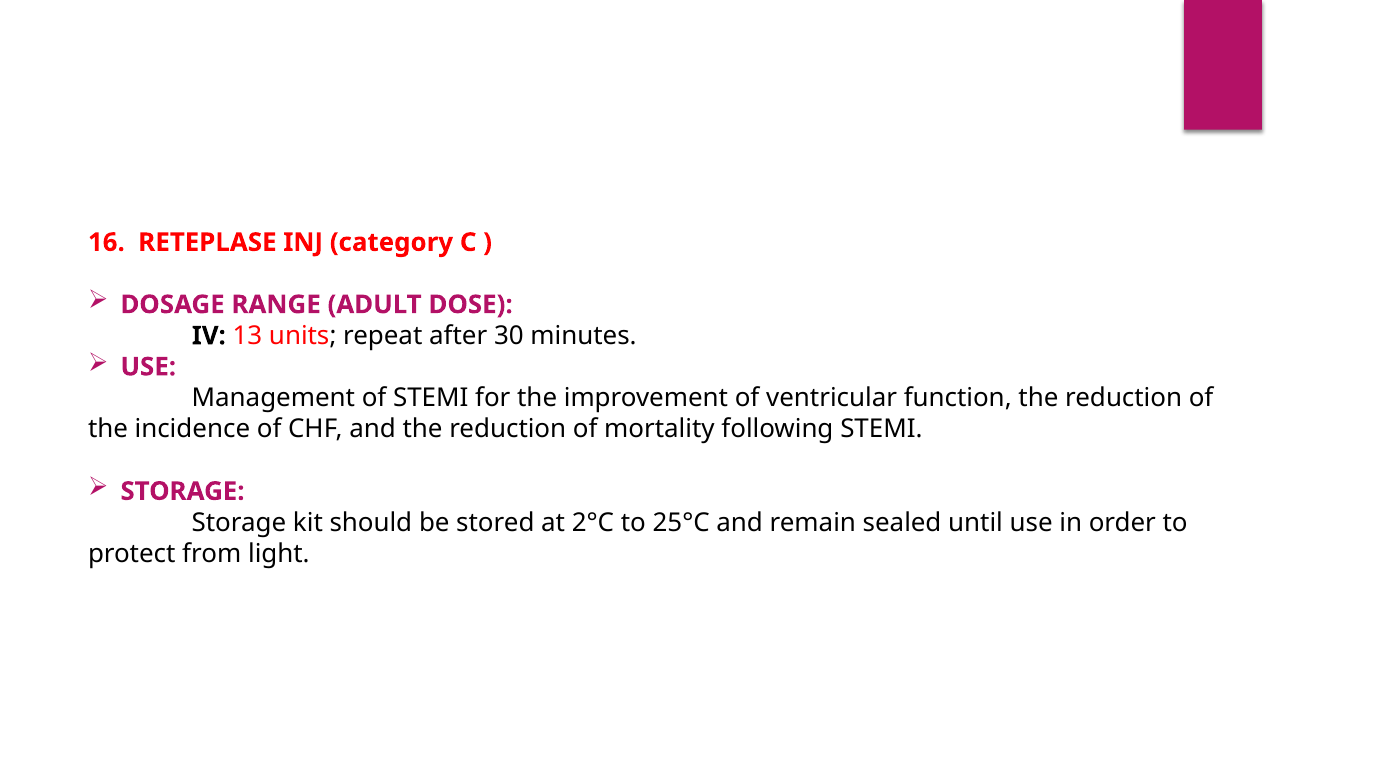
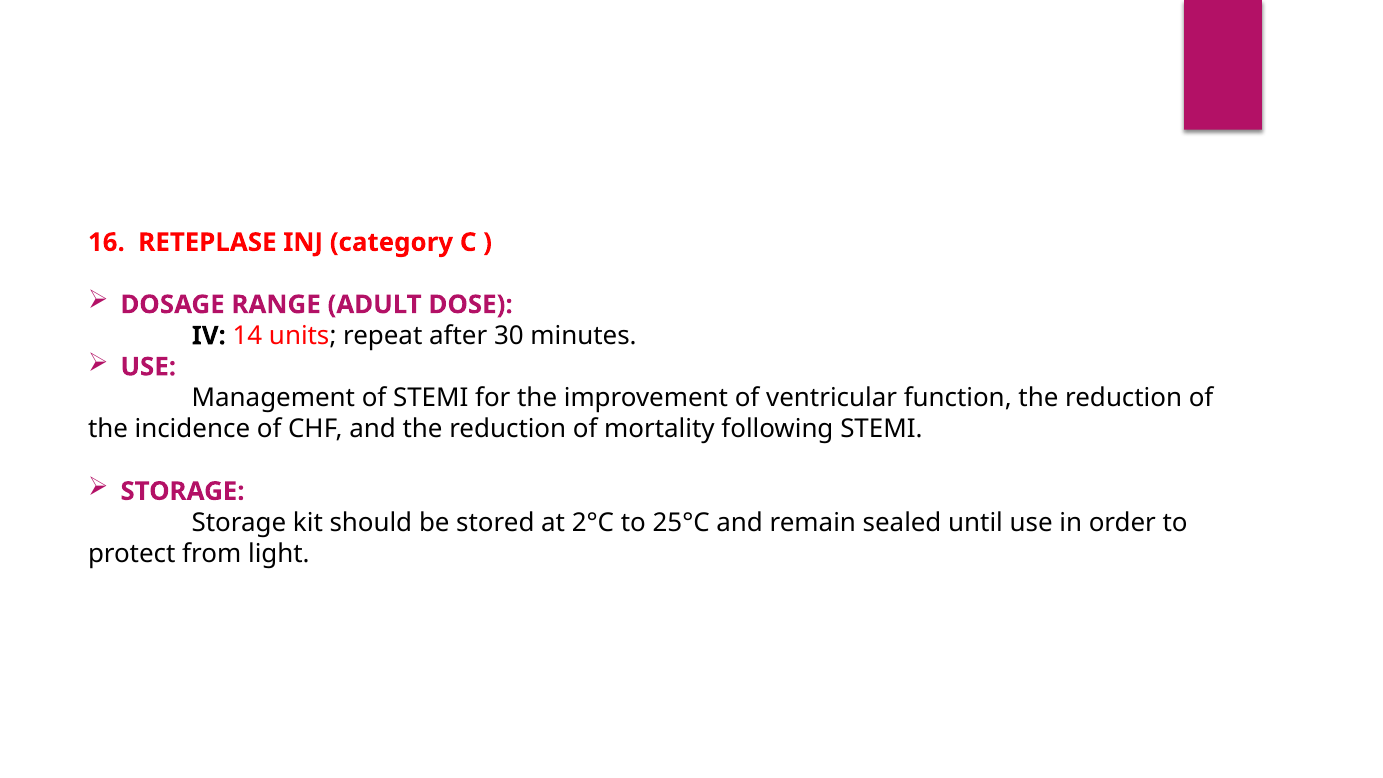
13: 13 -> 14
